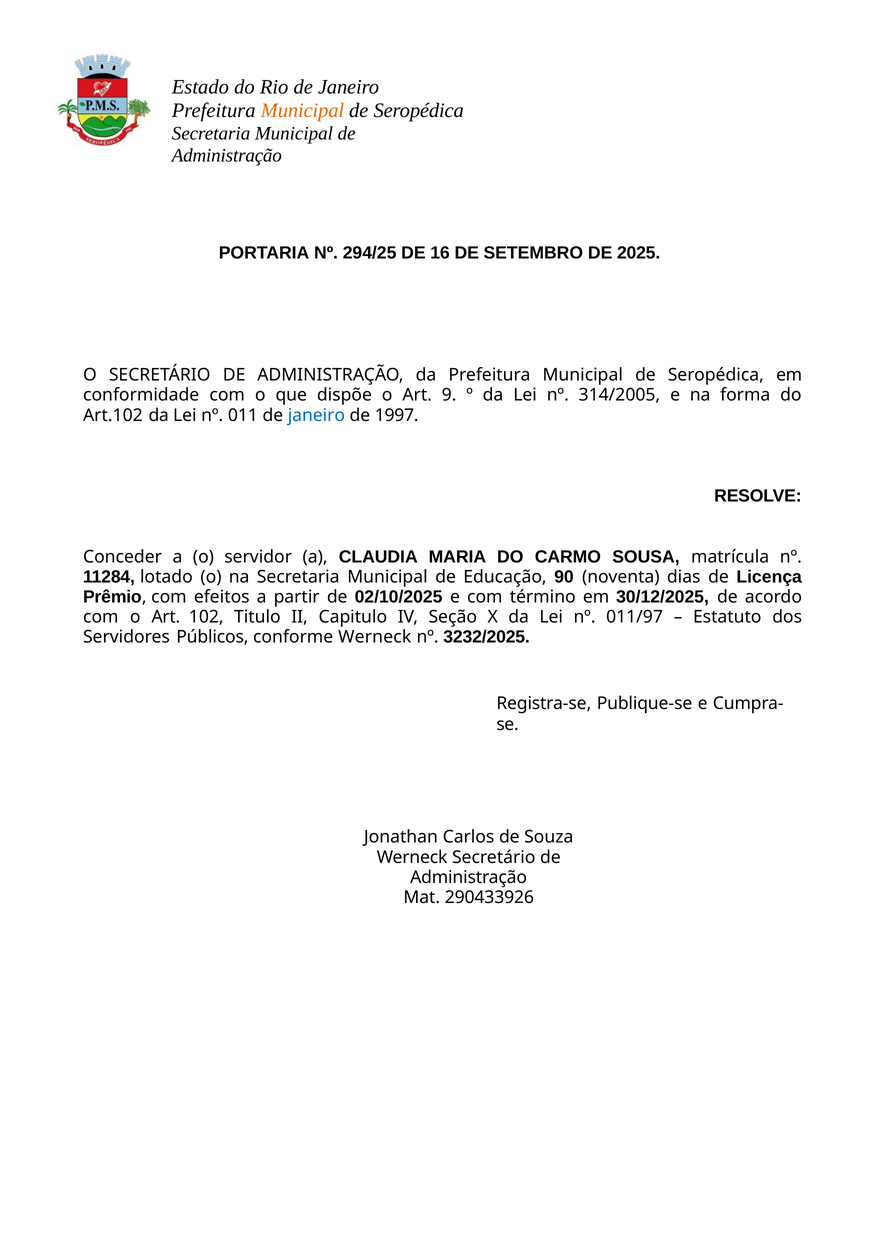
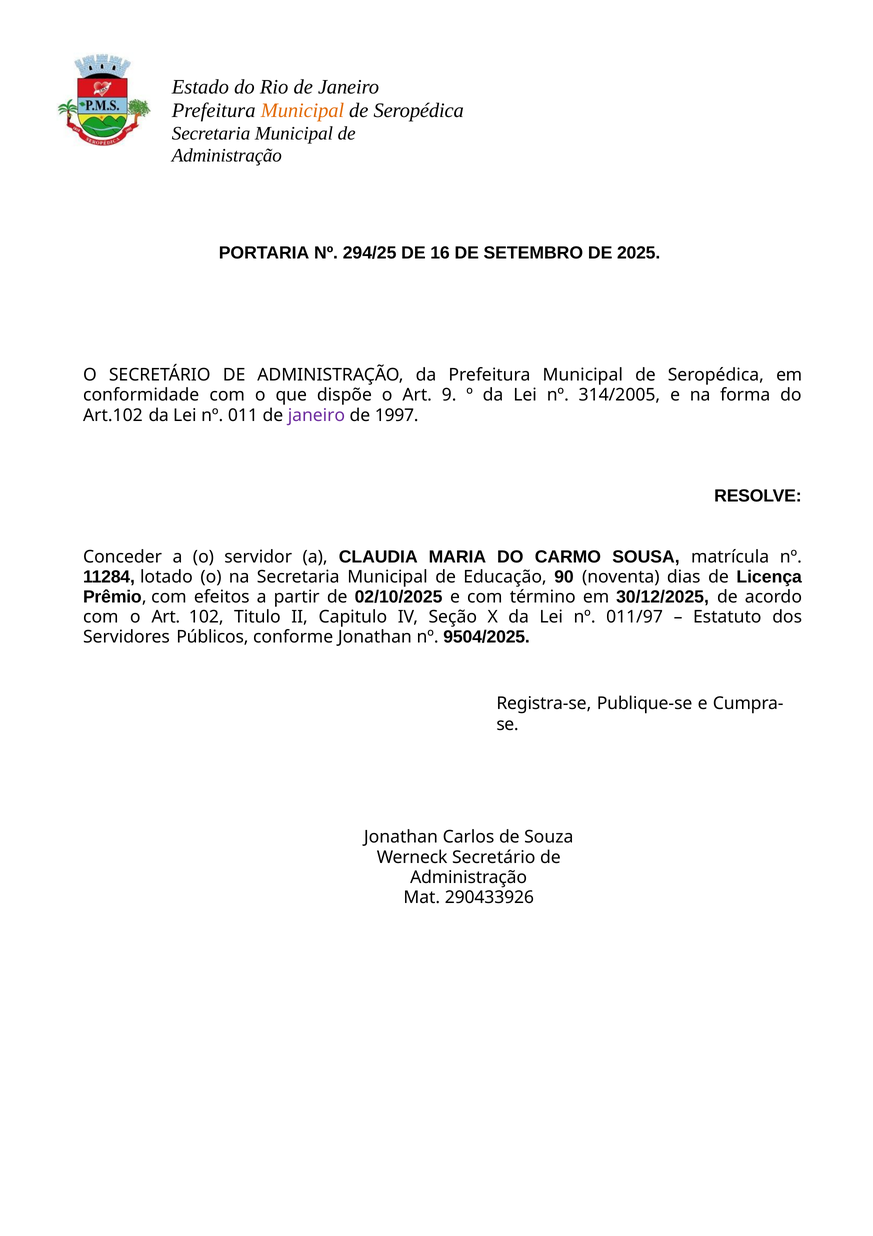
janeiro at (316, 415) colour: blue -> purple
conforme Werneck: Werneck -> Jonathan
3232/2025: 3232/2025 -> 9504/2025
